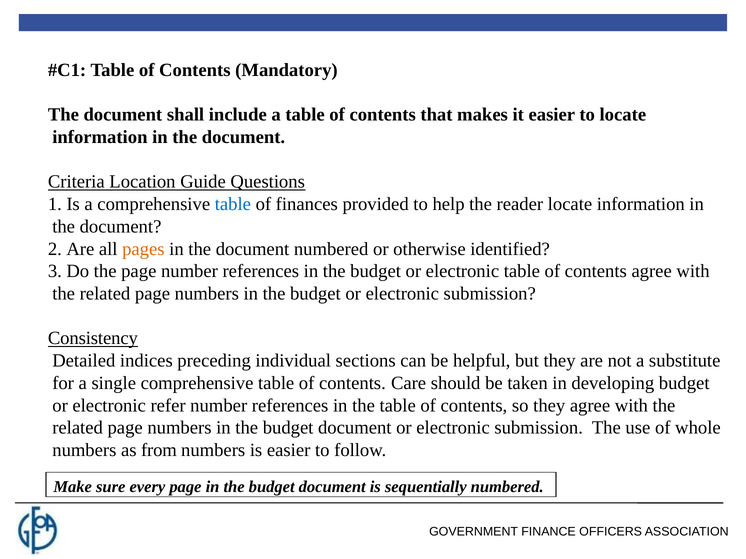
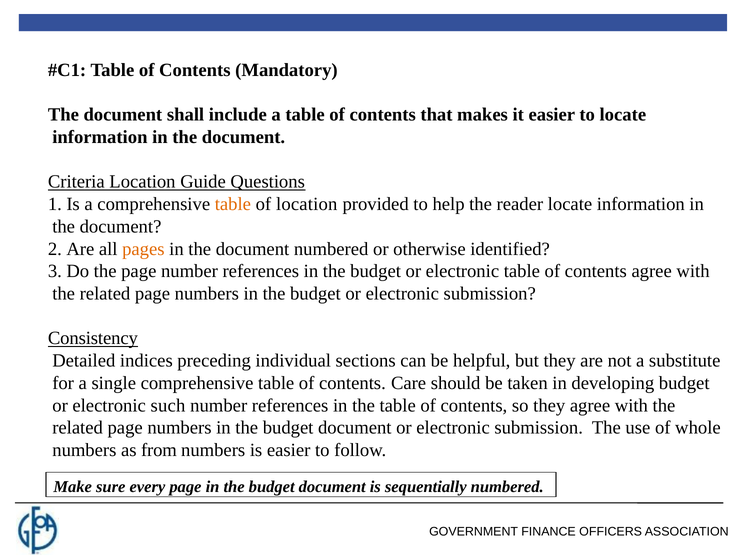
table at (233, 204) colour: blue -> orange
of finances: finances -> location
refer: refer -> such
